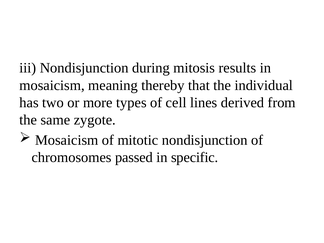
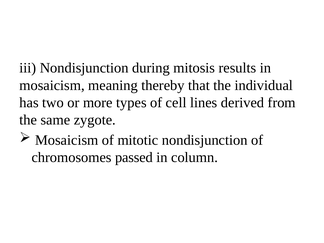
specific: specific -> column
